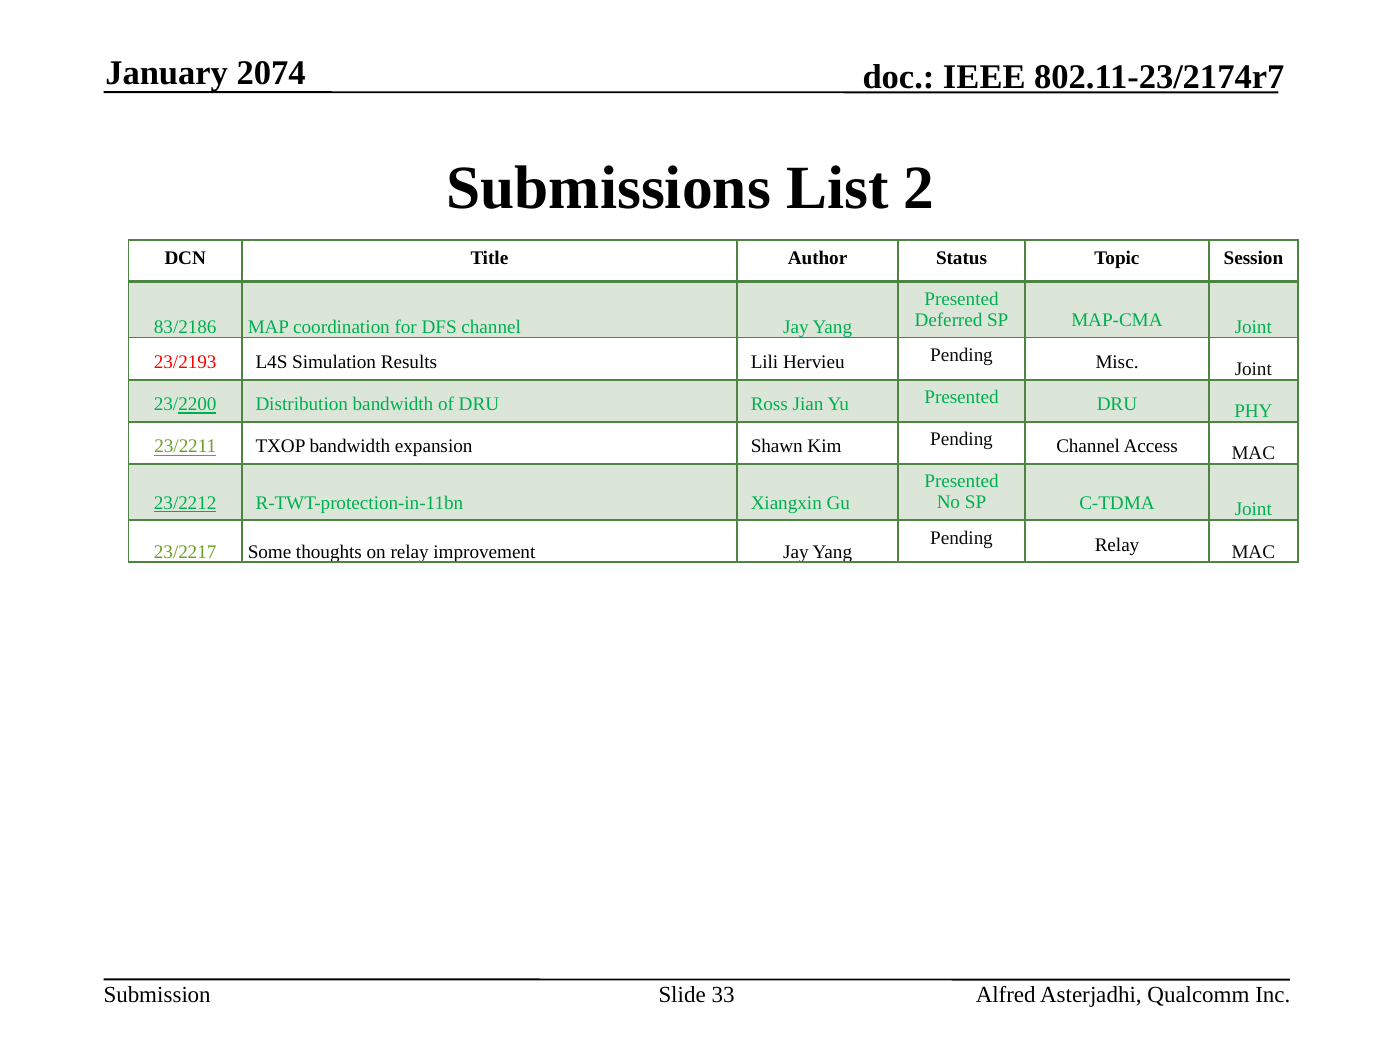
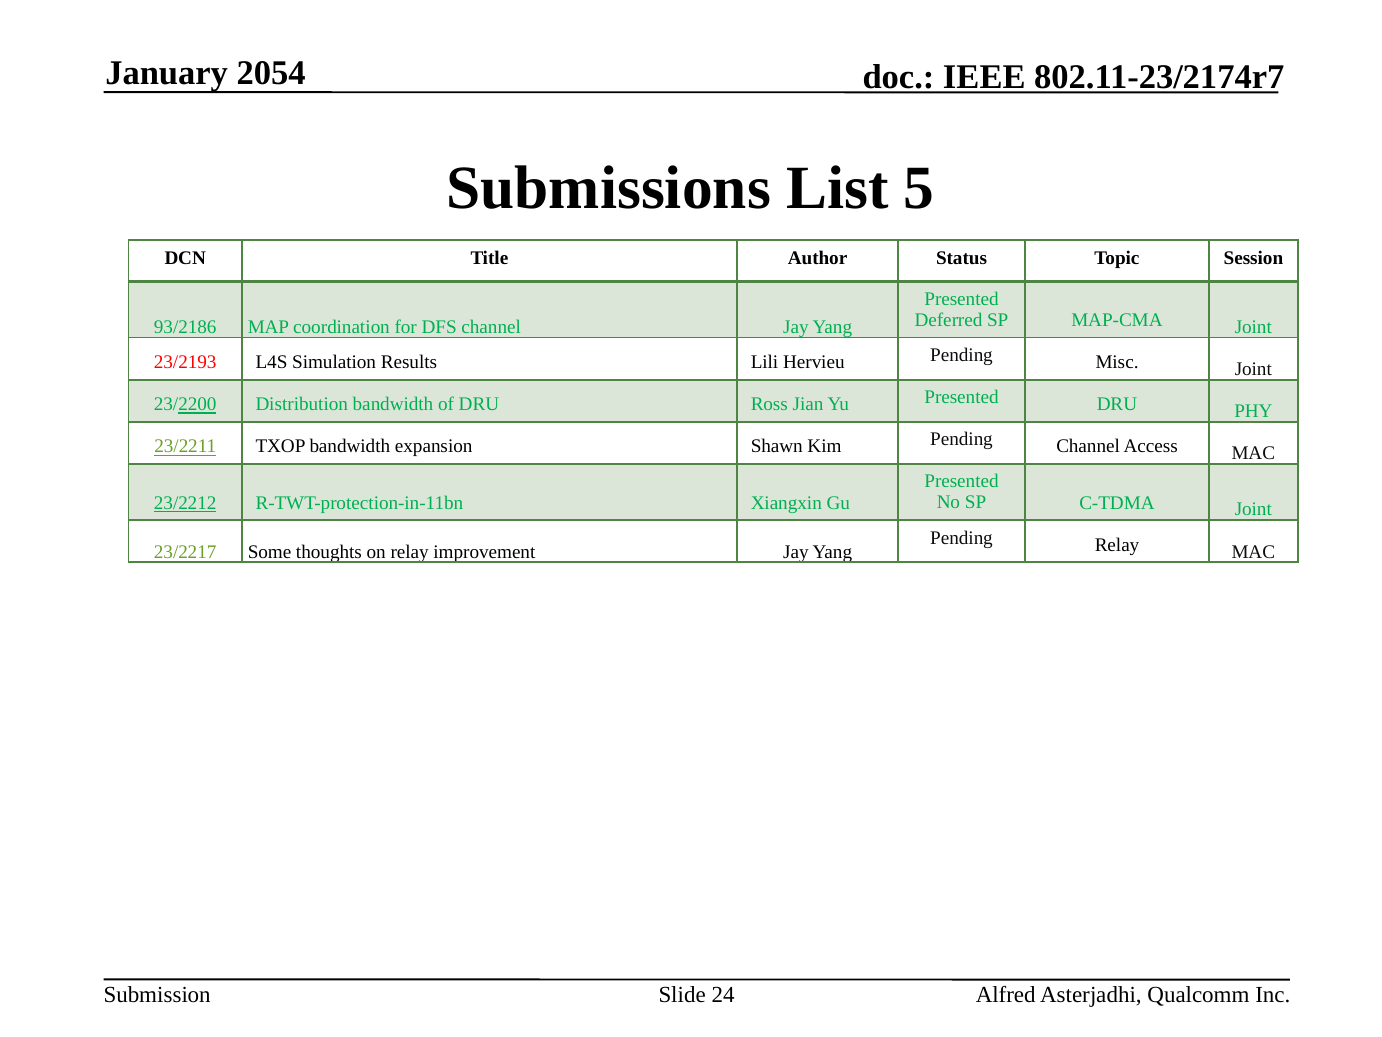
2074: 2074 -> 2054
2: 2 -> 5
83/2186: 83/2186 -> 93/2186
33: 33 -> 24
